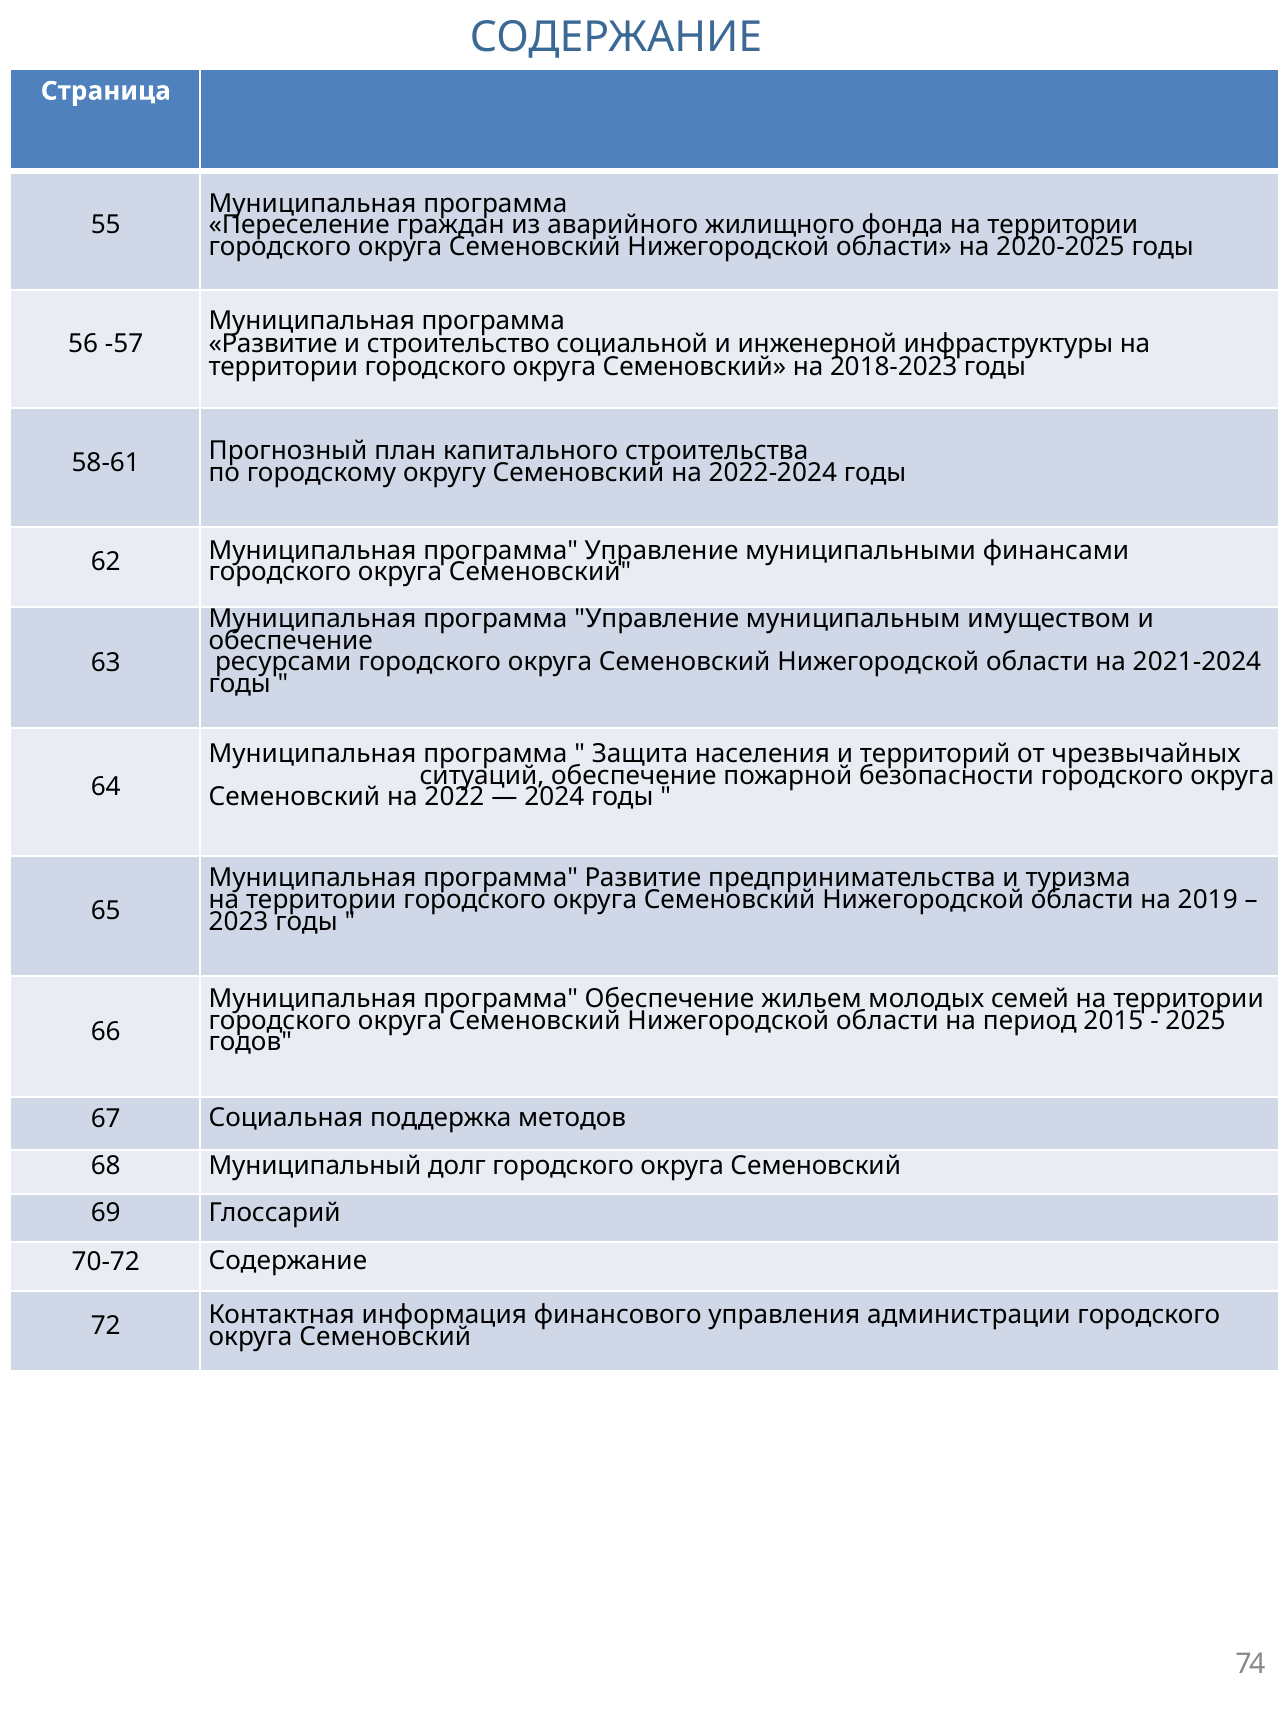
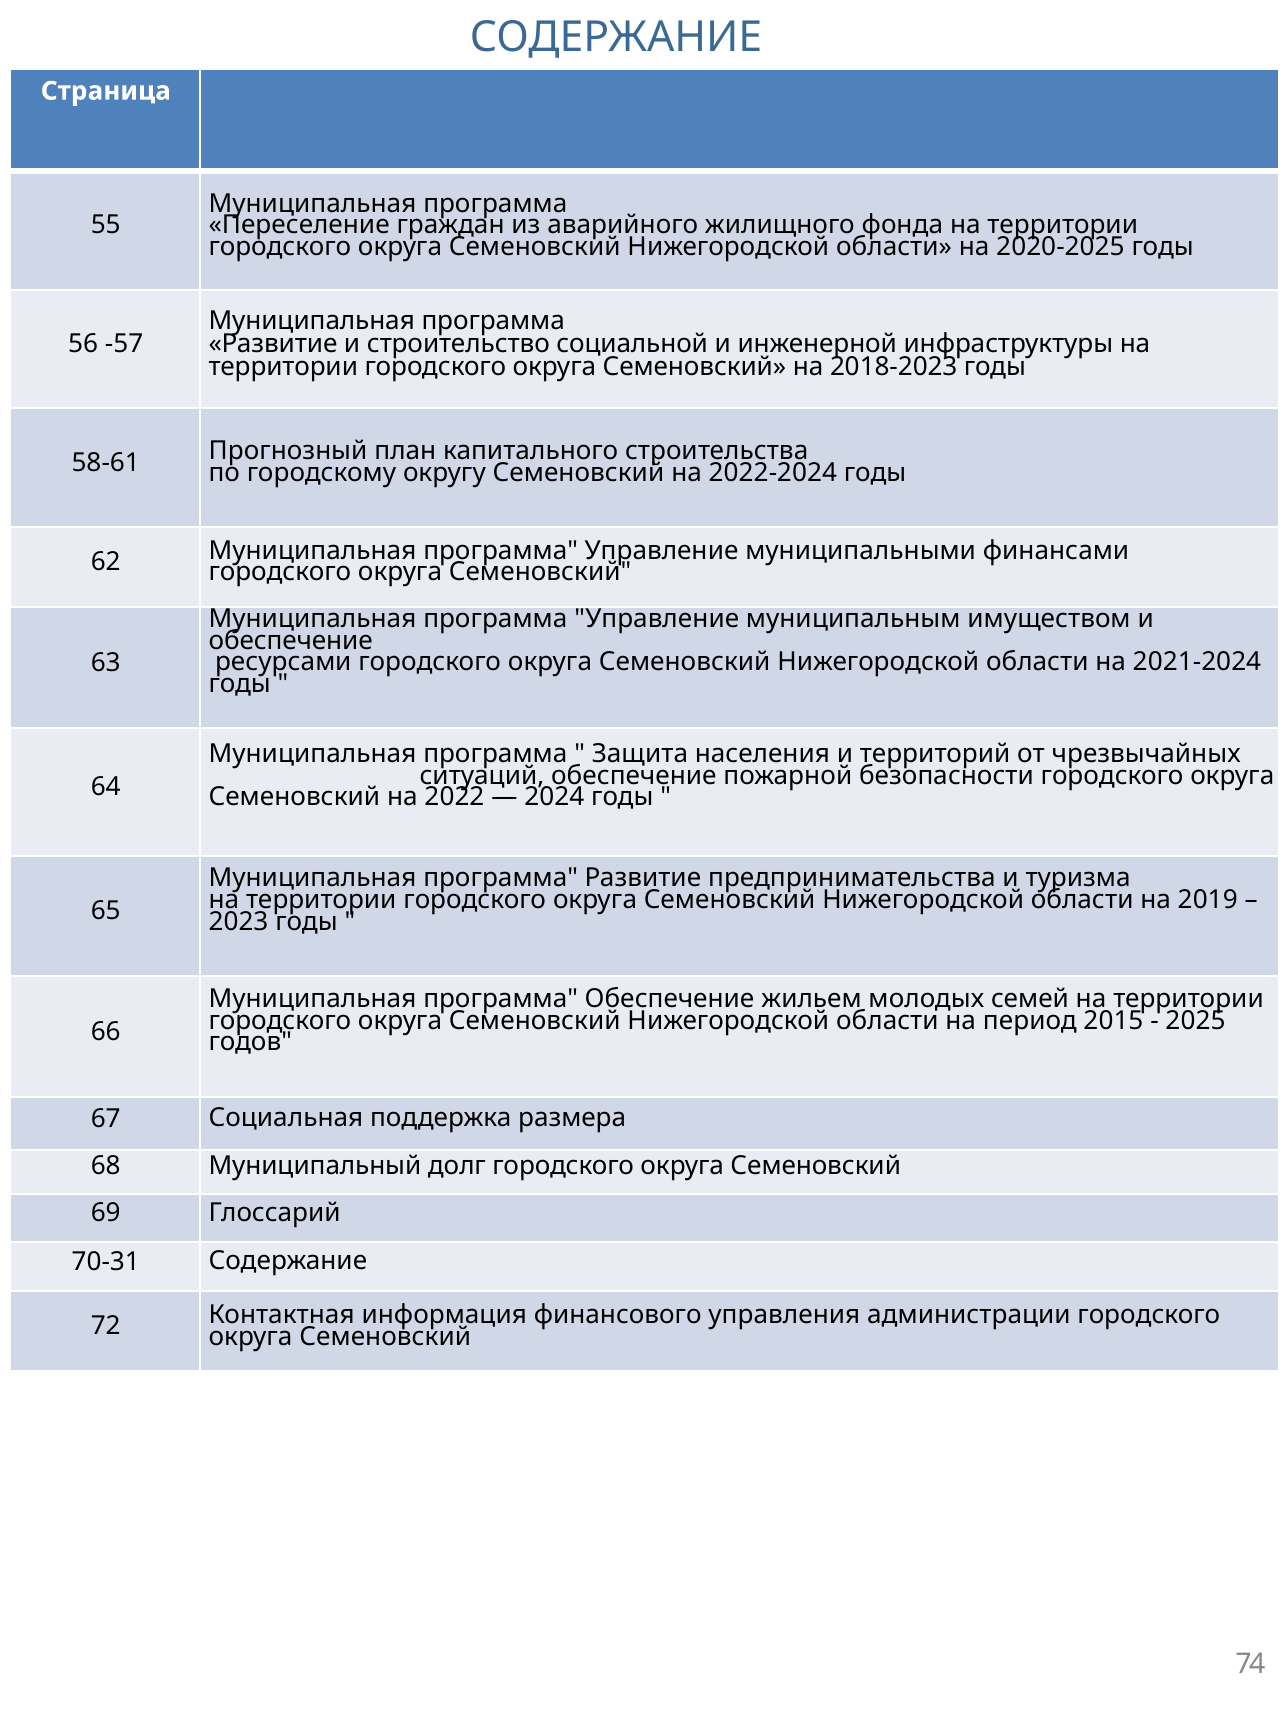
методов: методов -> размера
70-72: 70-72 -> 70-31
